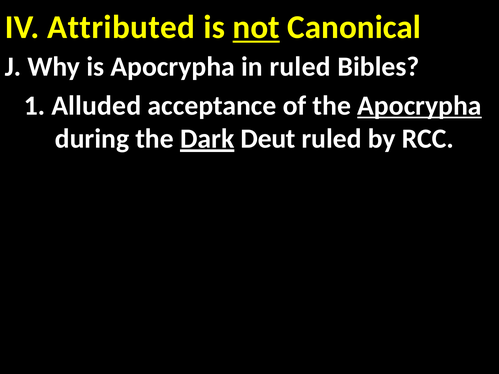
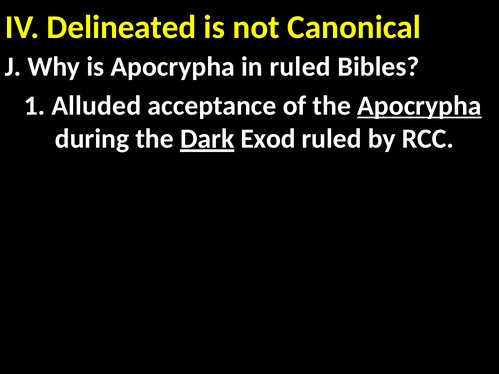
Attributed: Attributed -> Delineated
not underline: present -> none
Deut: Deut -> Exod
